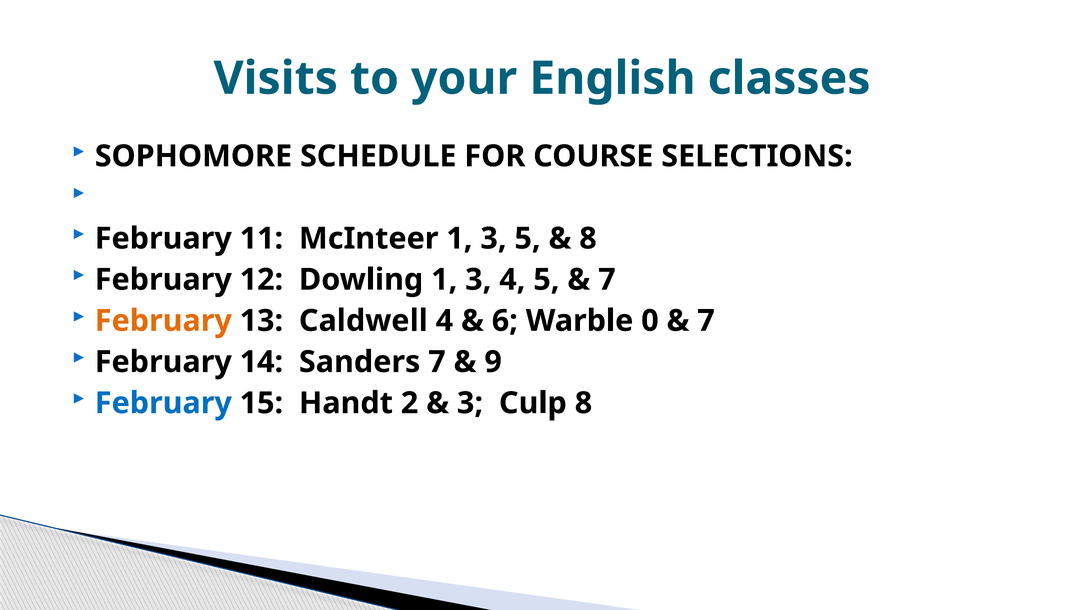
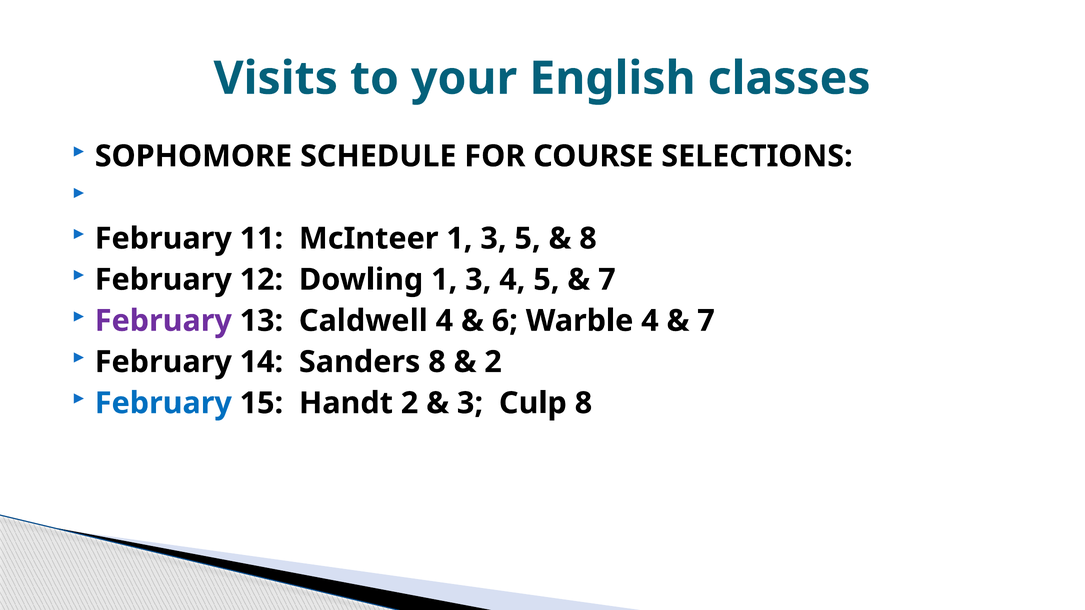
February at (163, 321) colour: orange -> purple
Warble 0: 0 -> 4
Sanders 7: 7 -> 8
9 at (493, 362): 9 -> 2
